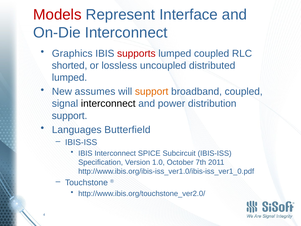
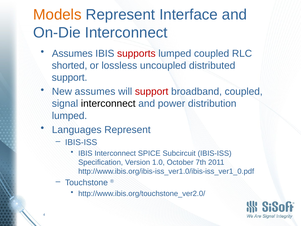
Models colour: red -> orange
Graphics at (72, 53): Graphics -> Assumes
lumped at (70, 77): lumped -> support
support at (152, 92) colour: orange -> red
support at (70, 116): support -> lumped
Languages Butterfield: Butterfield -> Represent
